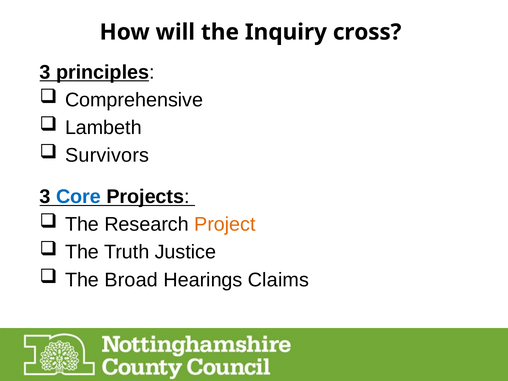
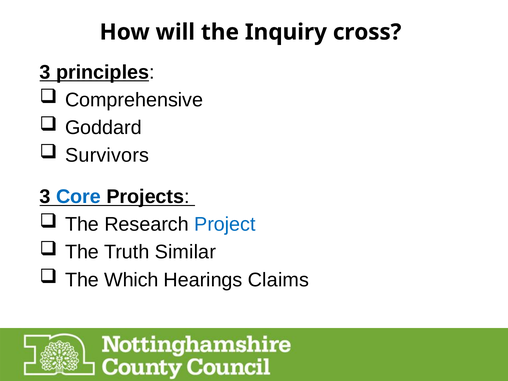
Lambeth: Lambeth -> Goddard
Project colour: orange -> blue
Justice: Justice -> Similar
Broad: Broad -> Which
